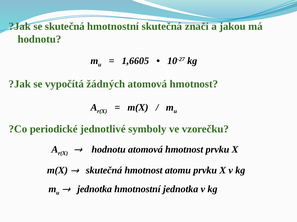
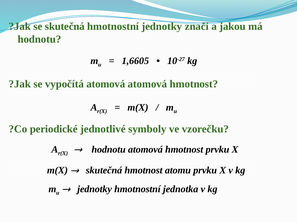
hmotnostní skutečná: skutečná -> jednotky
vypočítá žádných: žádných -> atomová
jednotka at (95, 190): jednotka -> jednotky
